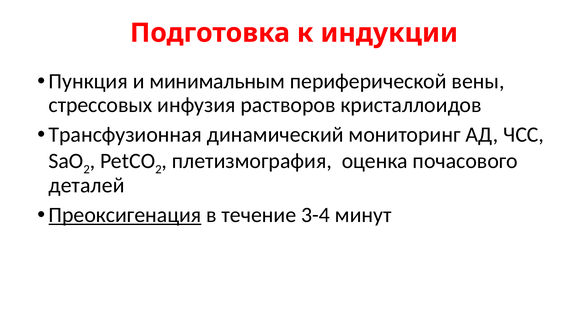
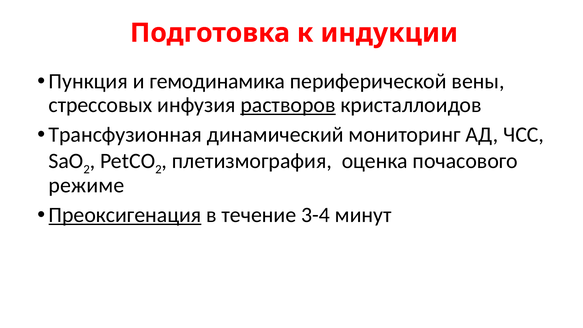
минимальным: минимальным -> гемодинамика
растворов underline: none -> present
деталей: деталей -> режиме
